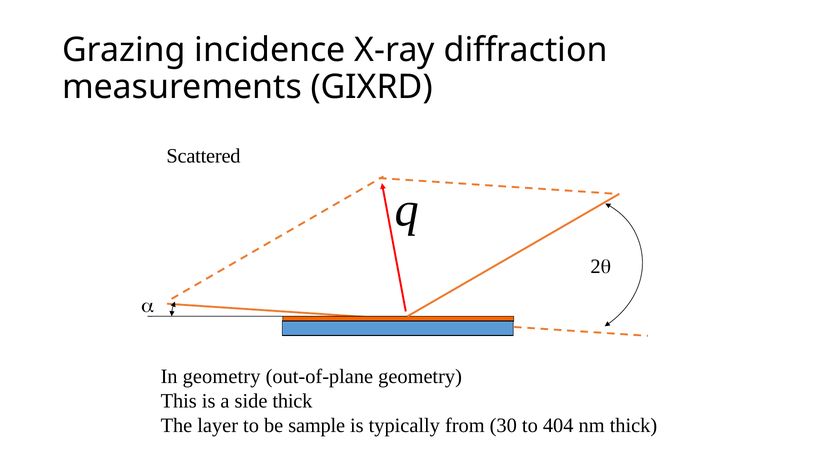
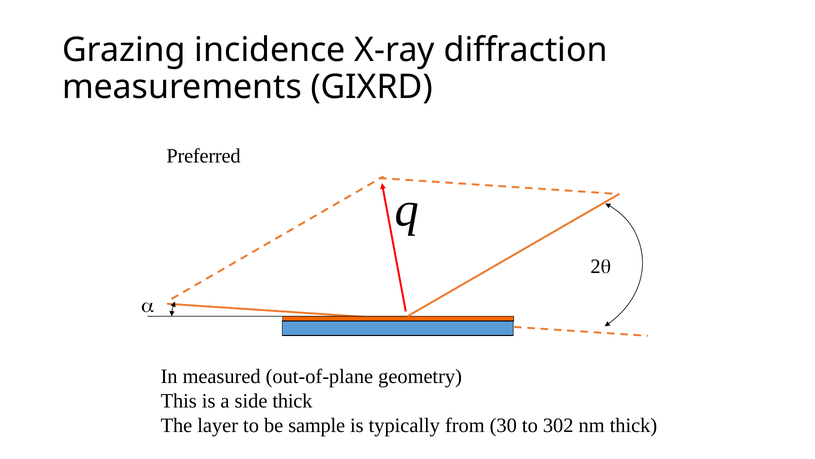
Scattered: Scattered -> Preferred
In geometry: geometry -> measured
404: 404 -> 302
